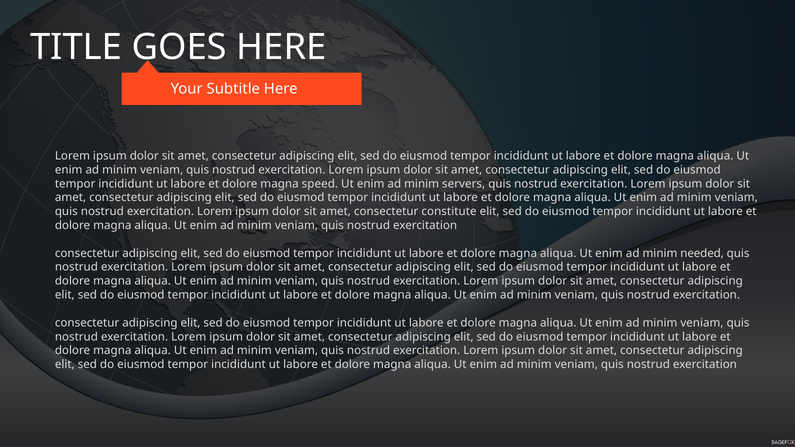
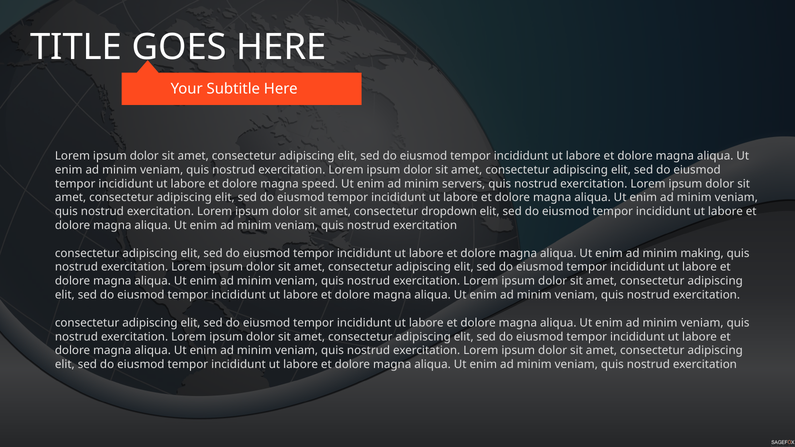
constitute: constitute -> dropdown
needed: needed -> making
